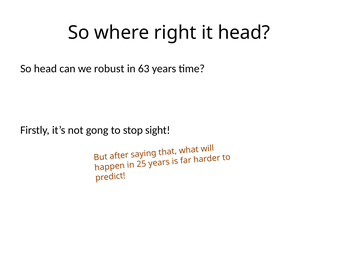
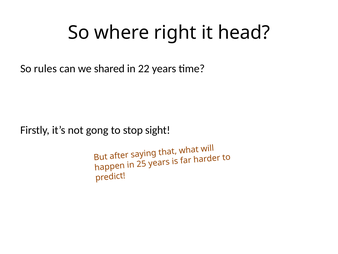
So head: head -> rules
robust: robust -> shared
63: 63 -> 22
